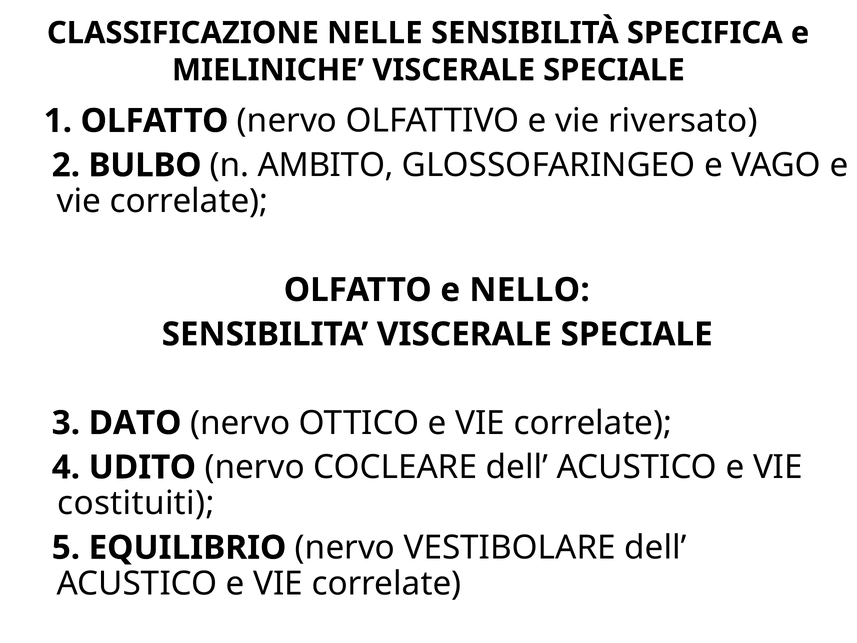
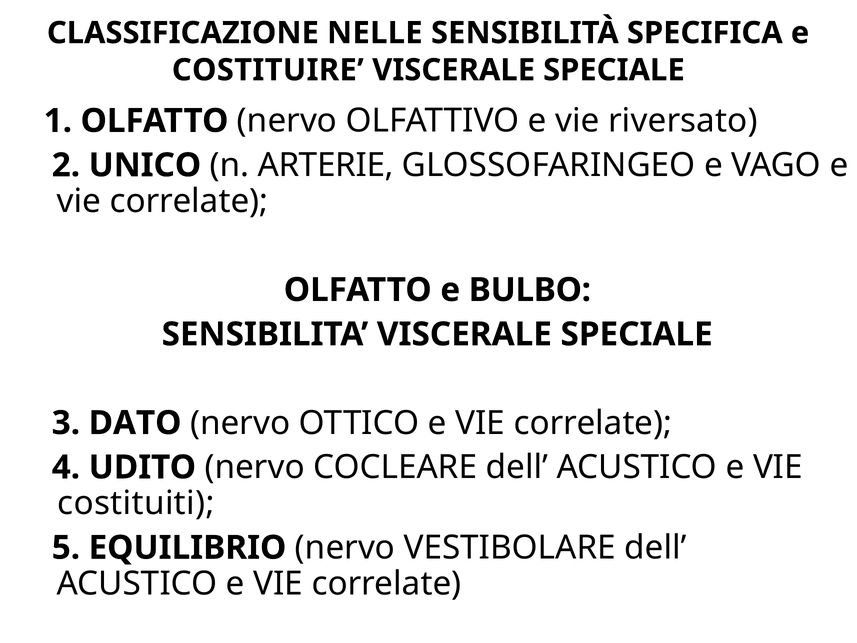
MIELINICHE: MIELINICHE -> COSTITUIRE
BULBO: BULBO -> UNICO
AMBITO: AMBITO -> ARTERIE
NELLO: NELLO -> BULBO
